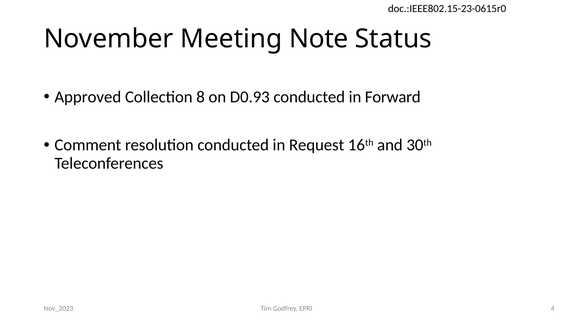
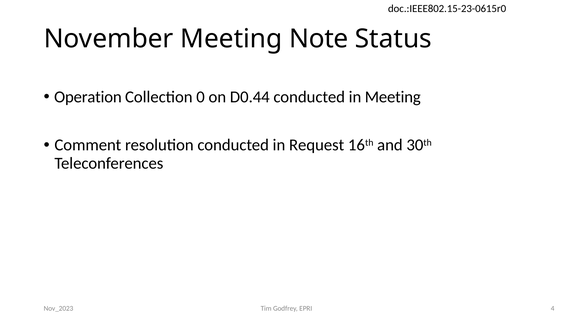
Approved: Approved -> Operation
8: 8 -> 0
D0.93: D0.93 -> D0.44
in Forward: Forward -> Meeting
